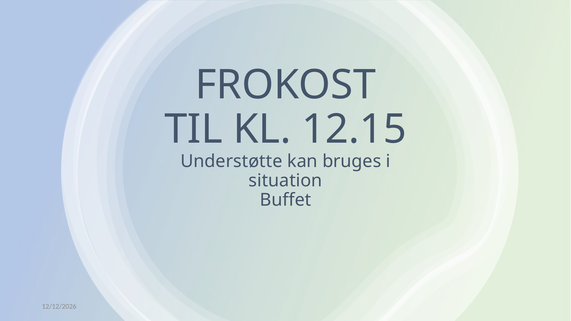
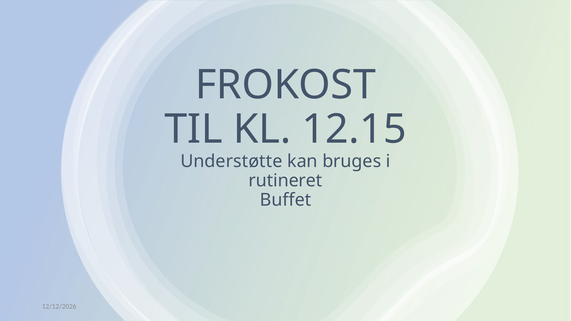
situation: situation -> rutineret
